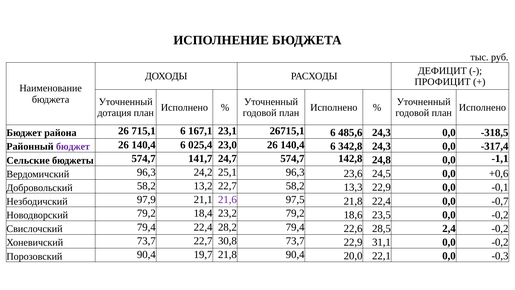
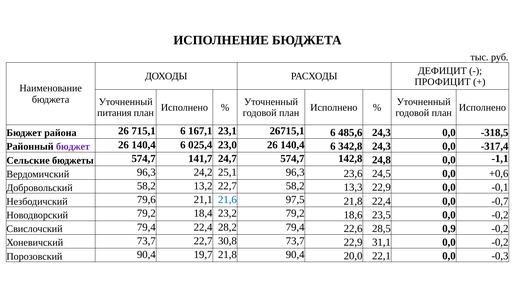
дотация: дотация -> питания
97,9: 97,9 -> 79,6
21,6 colour: purple -> blue
2,4: 2,4 -> 0,9
